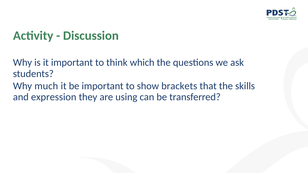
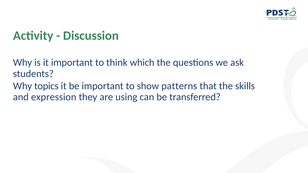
much: much -> topics
brackets: brackets -> patterns
